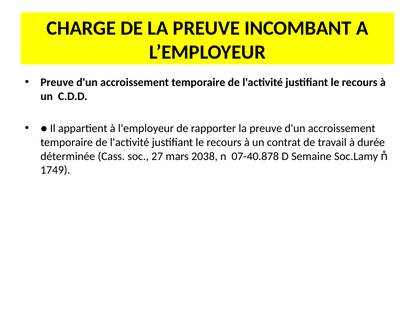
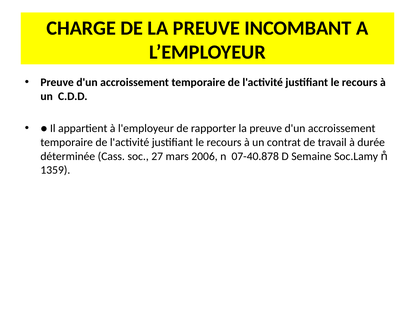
2038: 2038 -> 2006
1749: 1749 -> 1359
